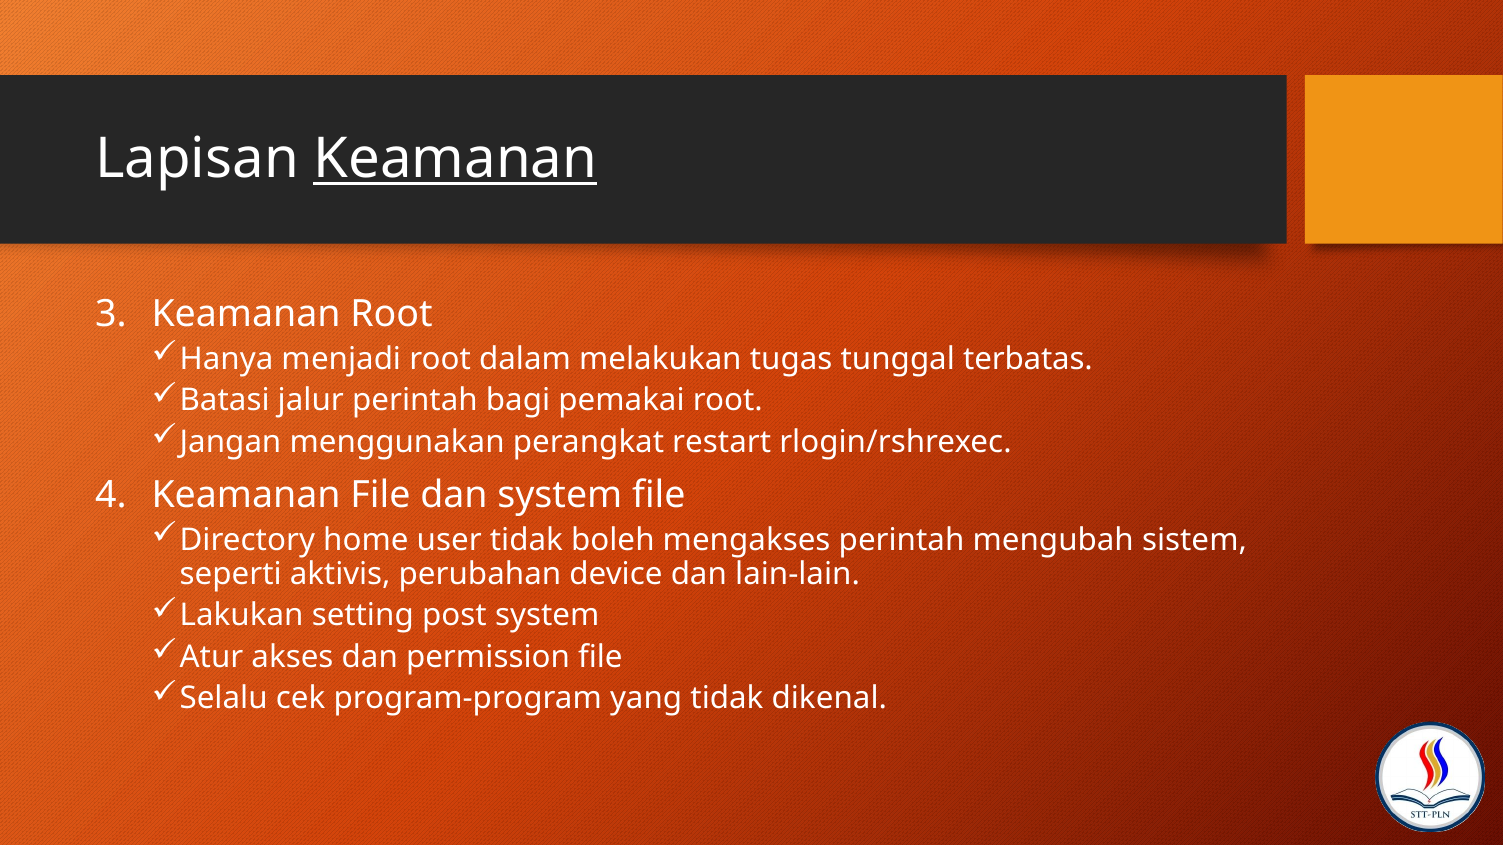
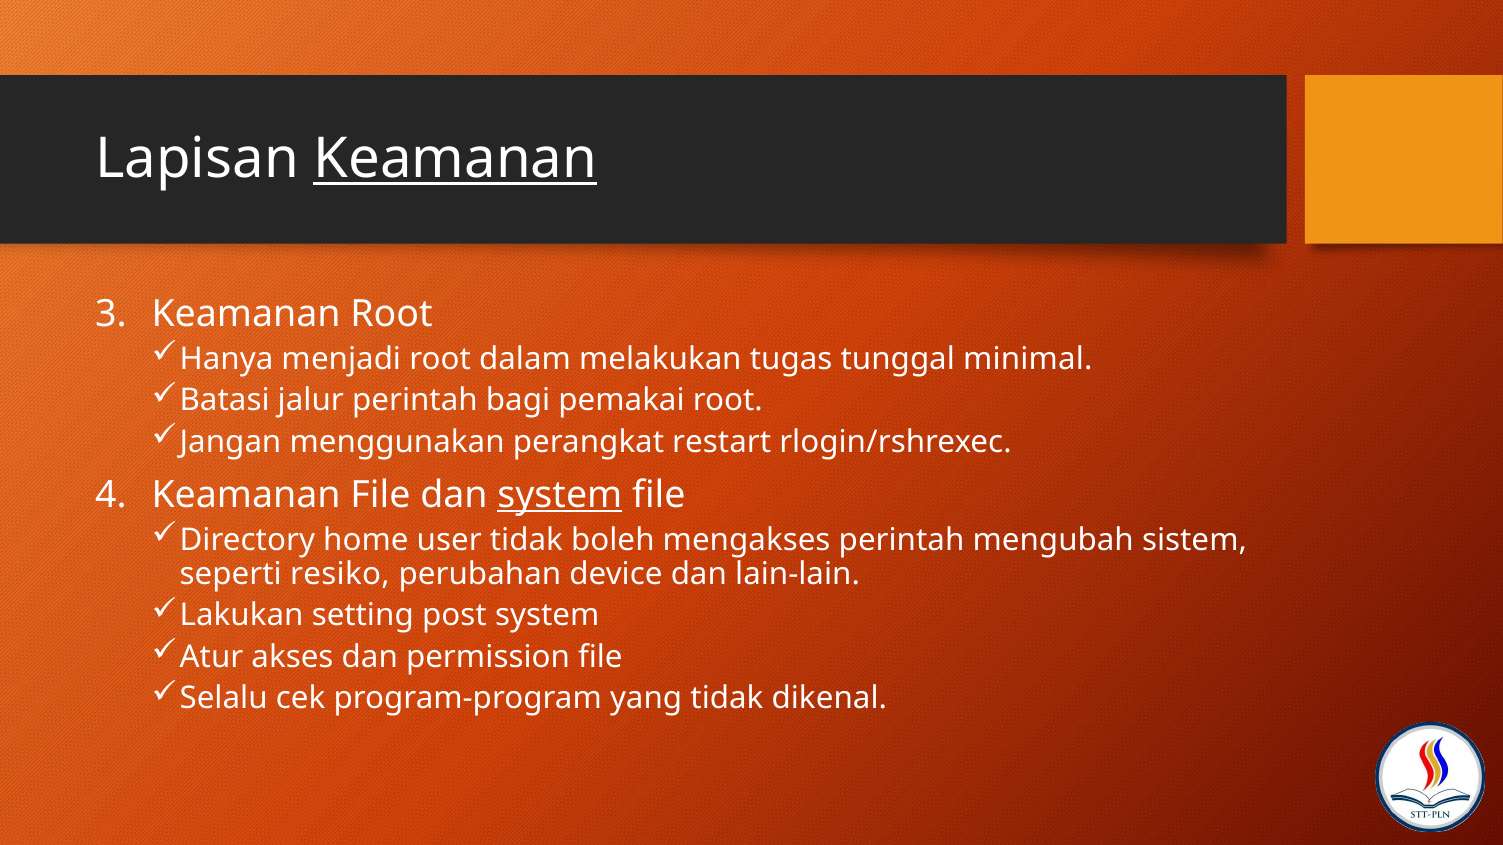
terbatas: terbatas -> minimal
system at (560, 495) underline: none -> present
aktivis: aktivis -> resiko
